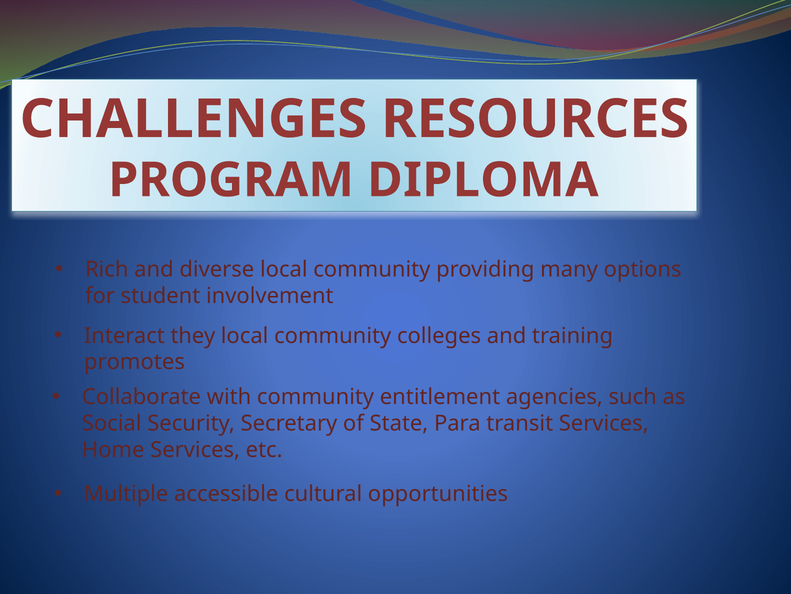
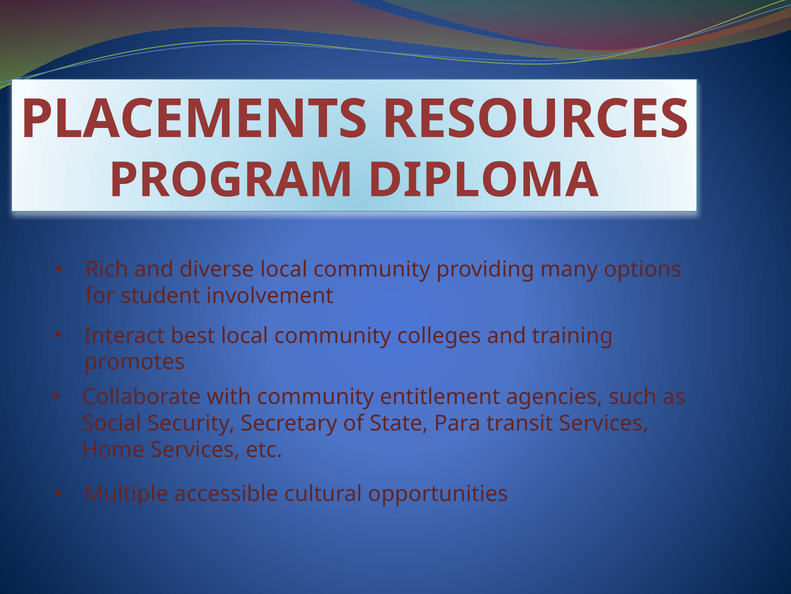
CHALLENGES: CHALLENGES -> PLACEMENTS
they: they -> best
